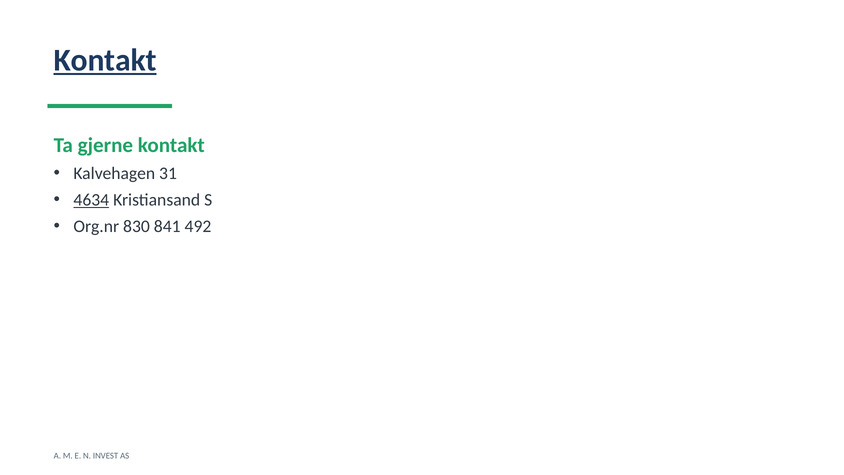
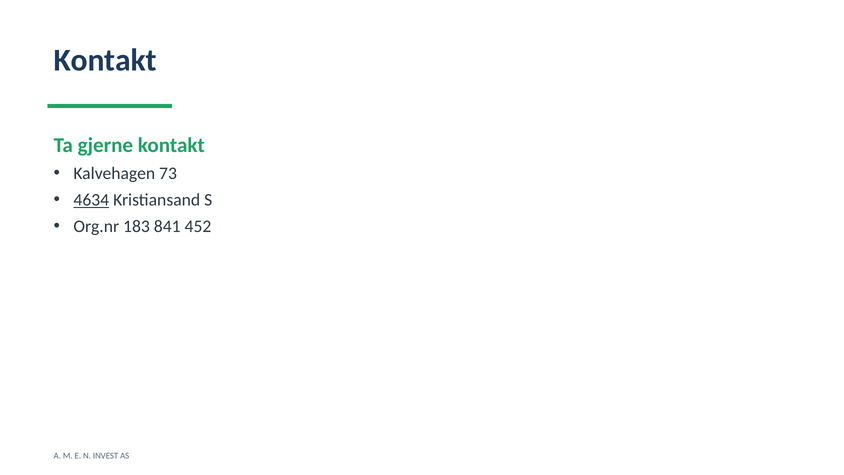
Kontakt at (105, 60) underline: present -> none
31: 31 -> 73
830: 830 -> 183
492: 492 -> 452
